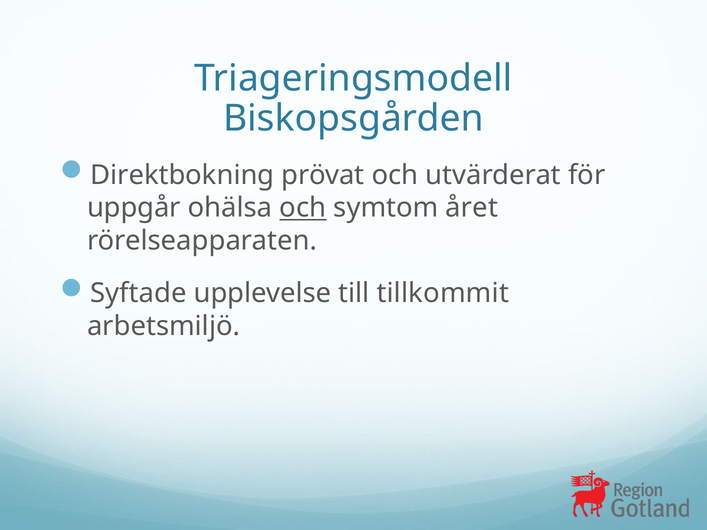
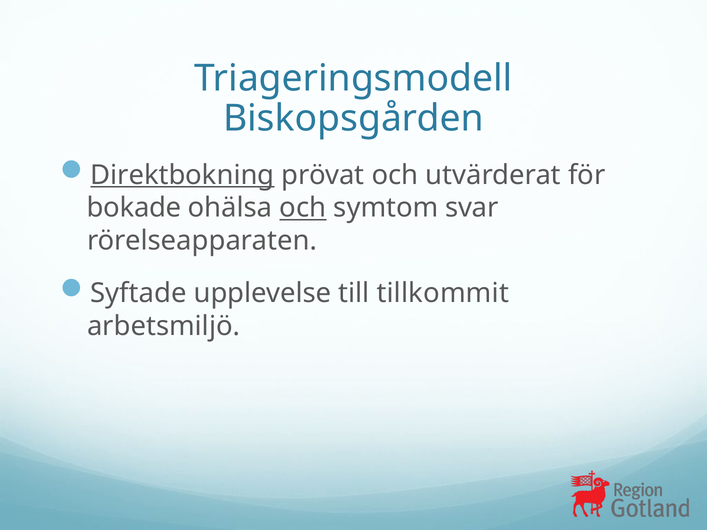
Direktbokning underline: none -> present
uppgår: uppgår -> bokade
året: året -> svar
